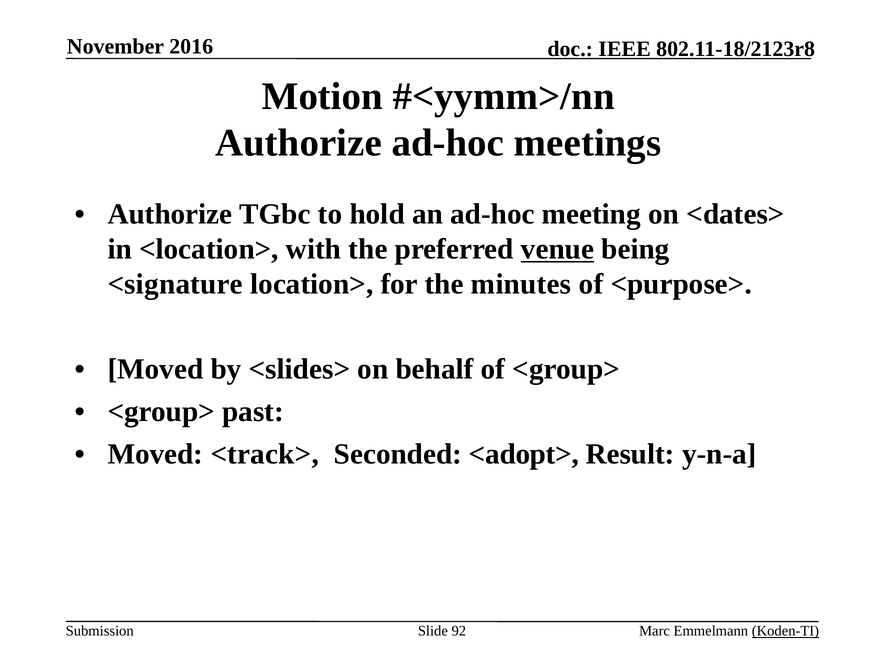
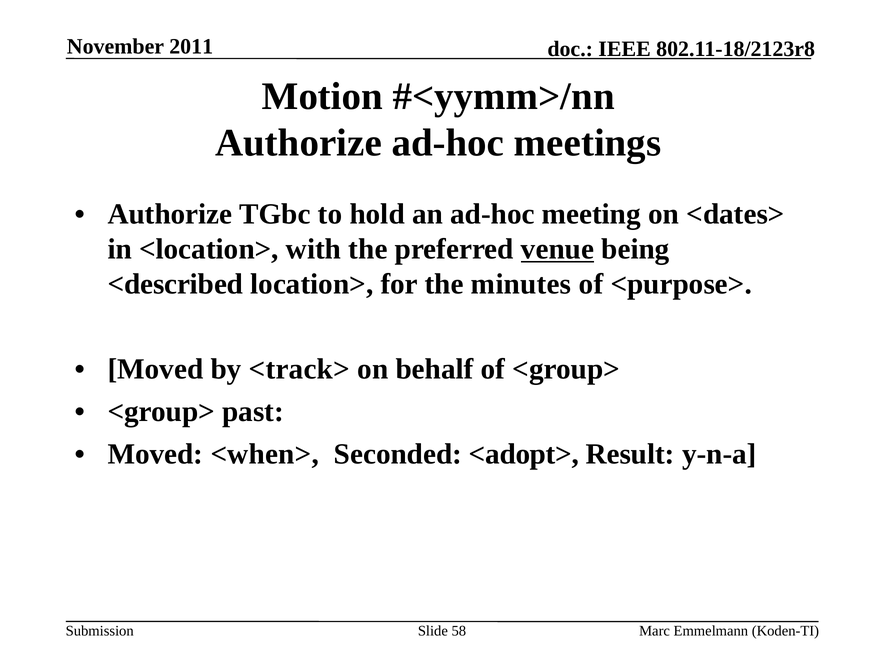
2016: 2016 -> 2011
<signature: <signature -> <described
<slides>: <slides> -> <track>
<track>: <track> -> <when>
92: 92 -> 58
Koden-TI underline: present -> none
